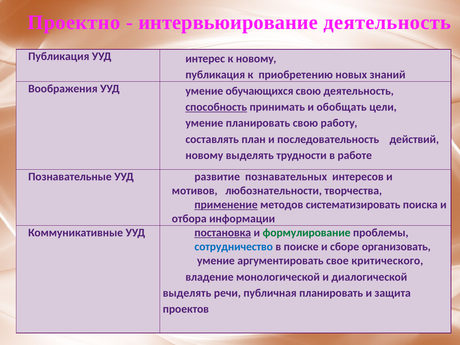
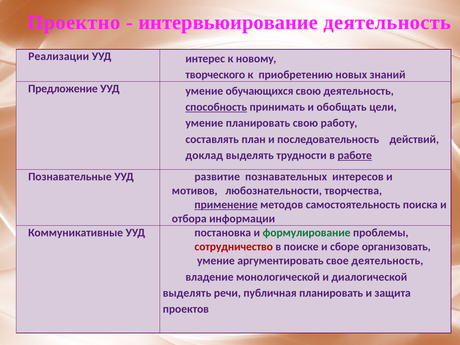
Публикация at (59, 56): Публикация -> Реализации
публикация at (215, 75): публикация -> творческого
Воображения: Воображения -> Предложение
новому at (204, 155): новому -> доклад
работе underline: none -> present
систематизировать: систематизировать -> самостоятельность
постановка underline: present -> none
сотрудничество colour: blue -> red
свое критического: критического -> деятельность
